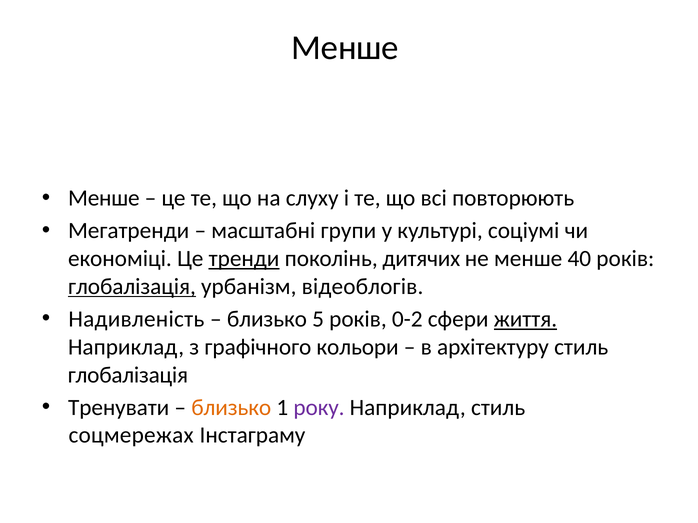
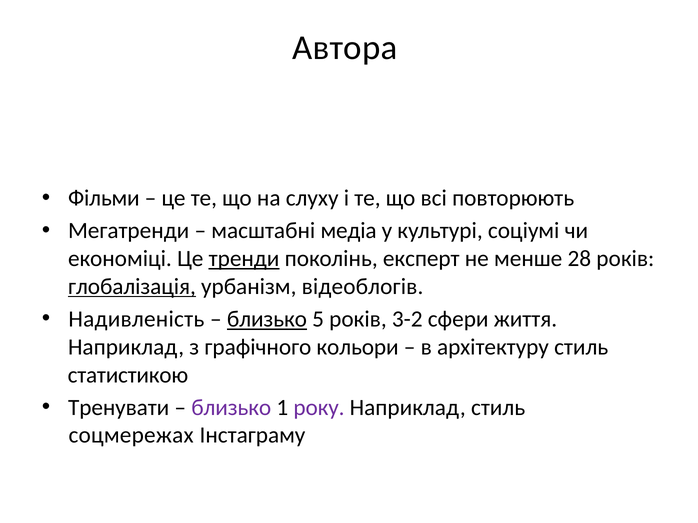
Менше at (345, 48): Менше -> Автора
Менше at (104, 198): Менше -> Фільми
групи: групи -> медіа
дитячих: дитячих -> експерт
40: 40 -> 28
близько at (267, 319) underline: none -> present
0-2: 0-2 -> 3-2
життя underline: present -> none
глобалізація at (128, 375): глобалізація -> статистикою
близько at (231, 408) colour: orange -> purple
